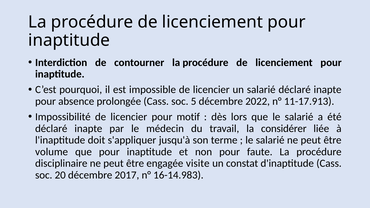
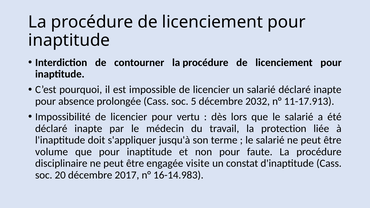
2022: 2022 -> 2032
motif: motif -> vertu
considérer: considérer -> protection
